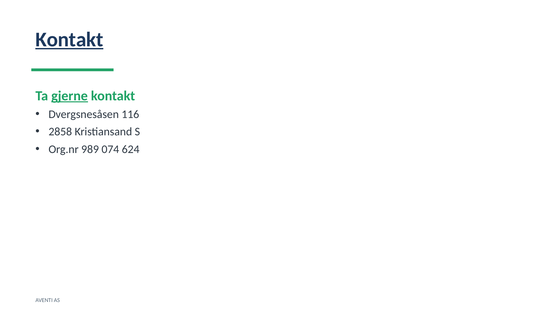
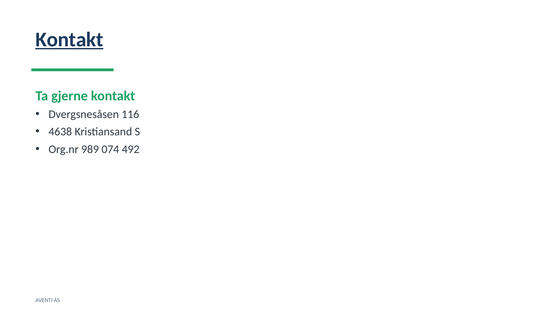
gjerne underline: present -> none
2858: 2858 -> 4638
624: 624 -> 492
